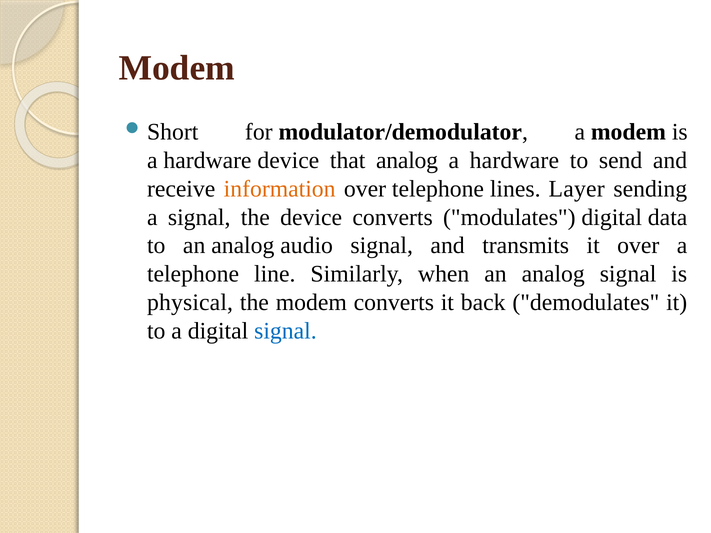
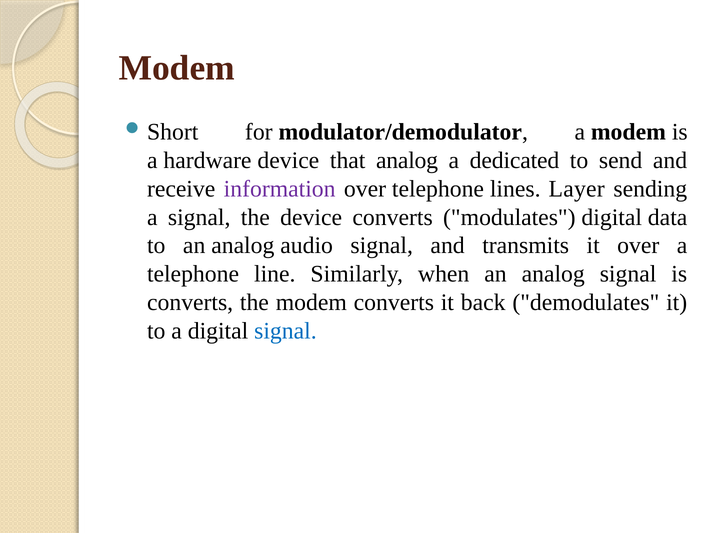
hardware at (514, 160): hardware -> dedicated
information colour: orange -> purple
physical at (190, 303): physical -> converts
